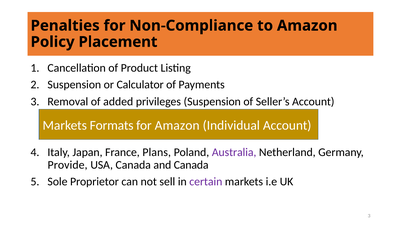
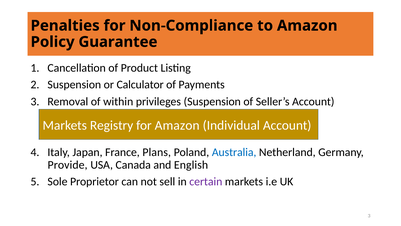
Placement: Placement -> Guarantee
added: added -> within
Formats: Formats -> Registry
Australia colour: purple -> blue
and Canada: Canada -> English
